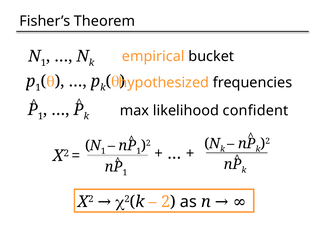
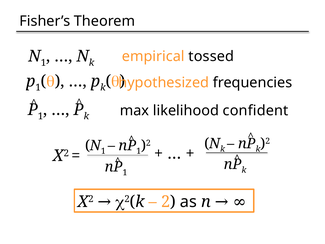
bucket: bucket -> tossed
